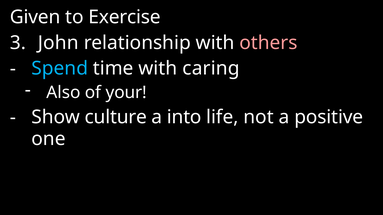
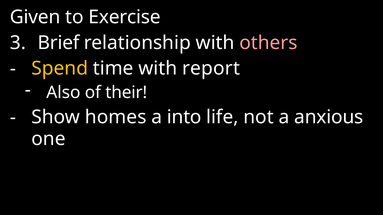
John: John -> Brief
Spend colour: light blue -> yellow
caring: caring -> report
your: your -> their
culture: culture -> homes
positive: positive -> anxious
